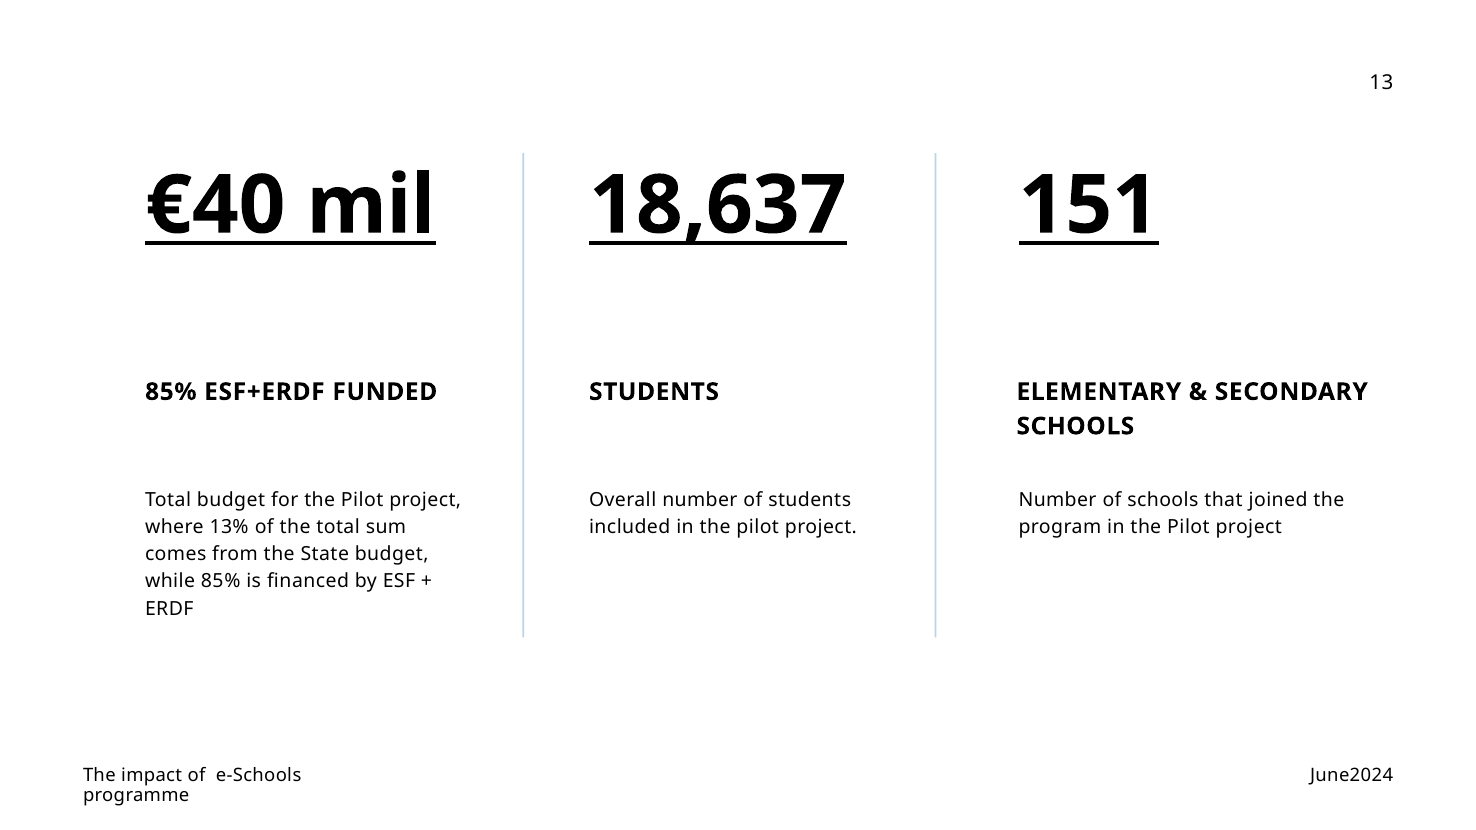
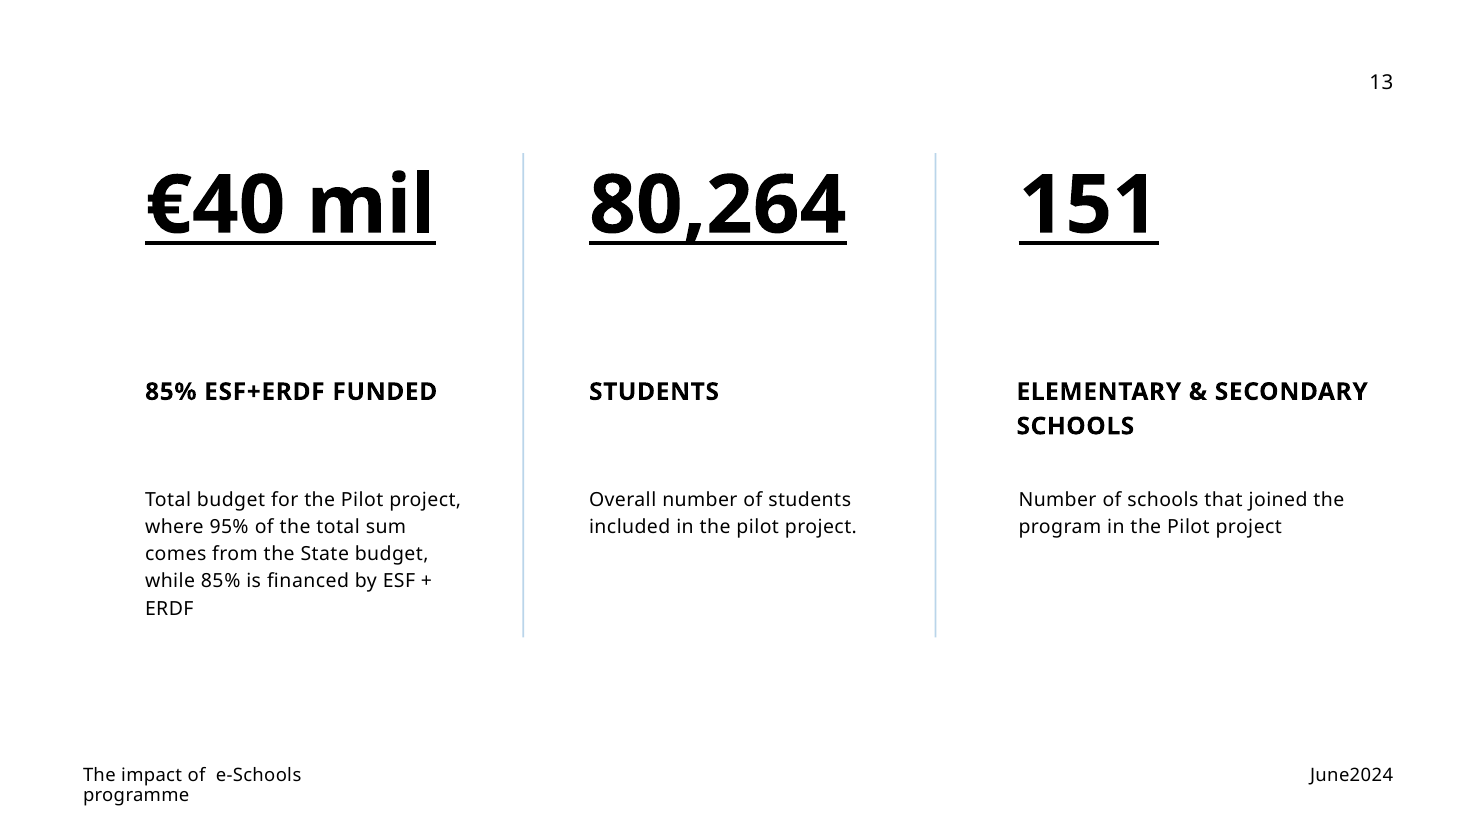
18,637: 18,637 -> 80,264
13%: 13% -> 95%
